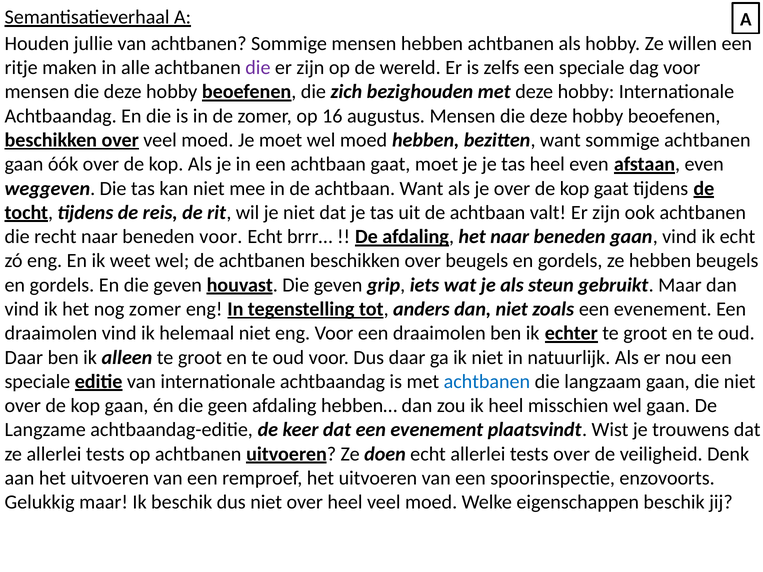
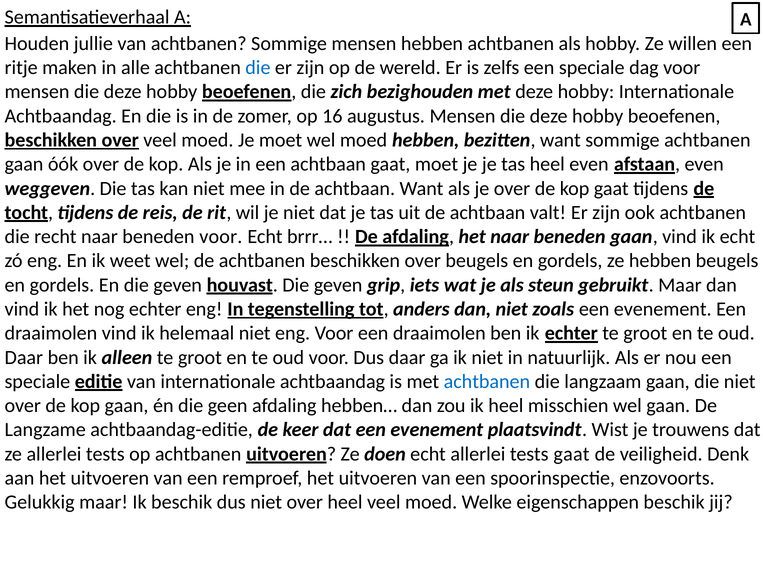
die at (258, 68) colour: purple -> blue
nog zomer: zomer -> echter
tests over: over -> gaat
